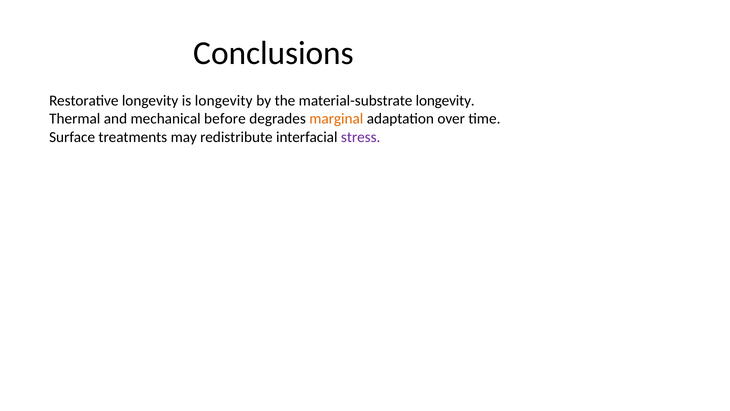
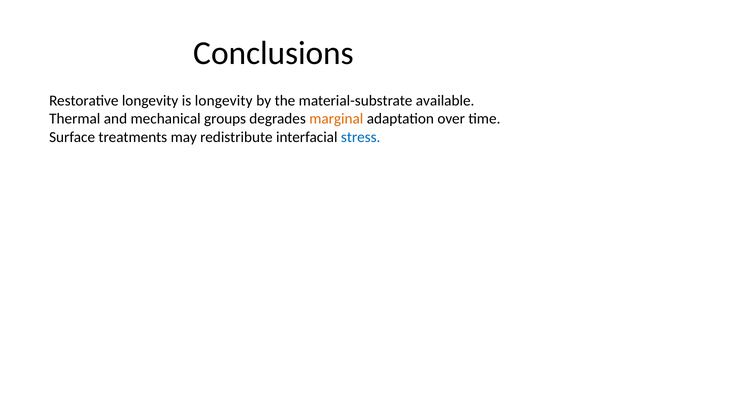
material-substrate longevity: longevity -> available
before: before -> groups
stress colour: purple -> blue
